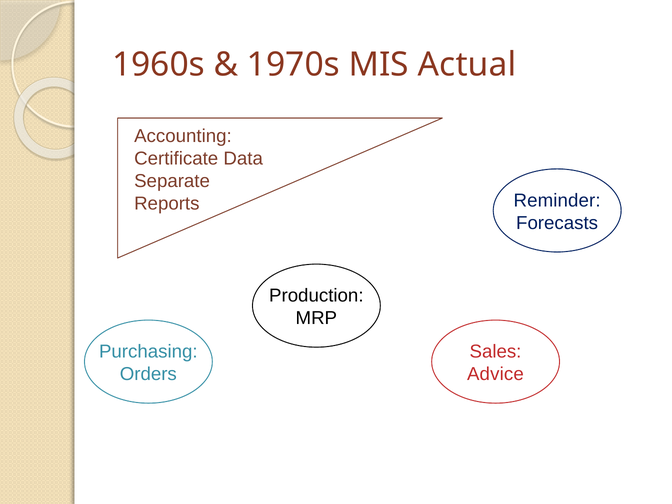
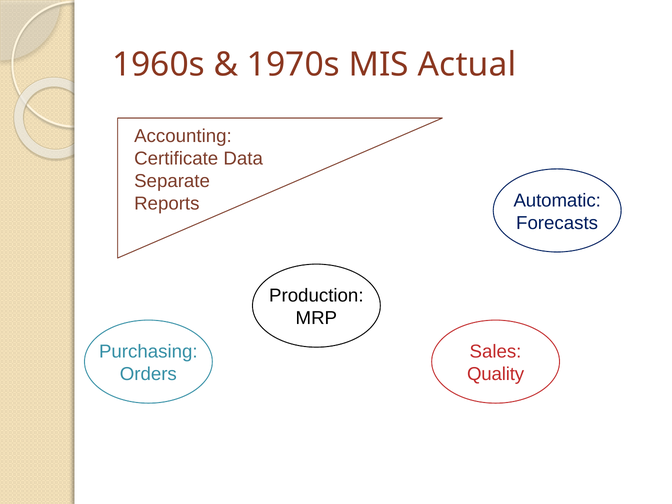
Reminder: Reminder -> Automatic
Advice: Advice -> Quality
